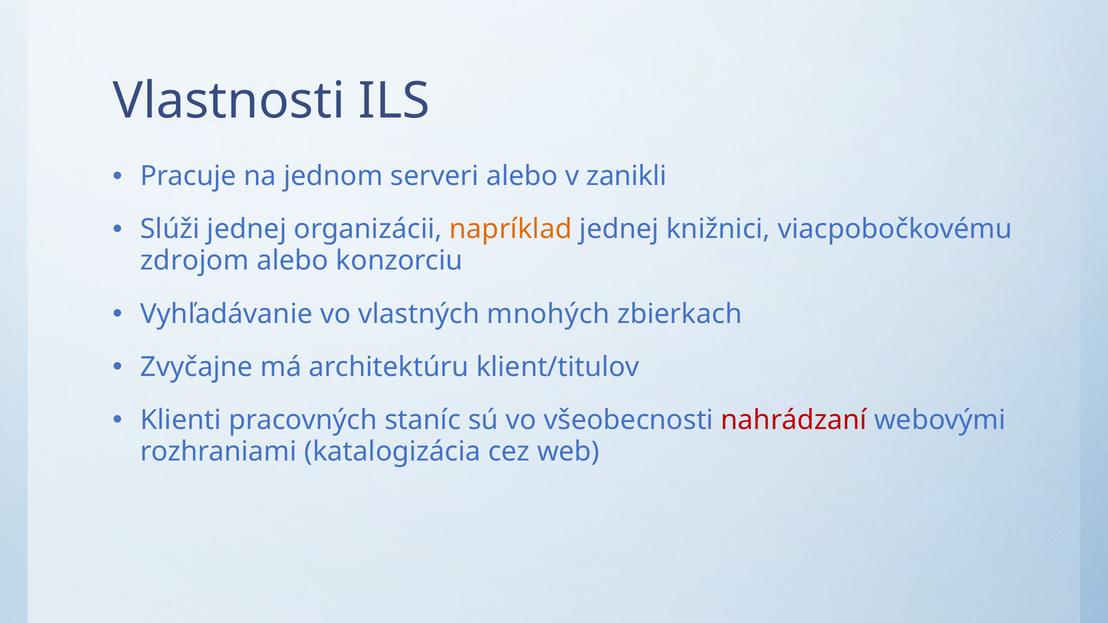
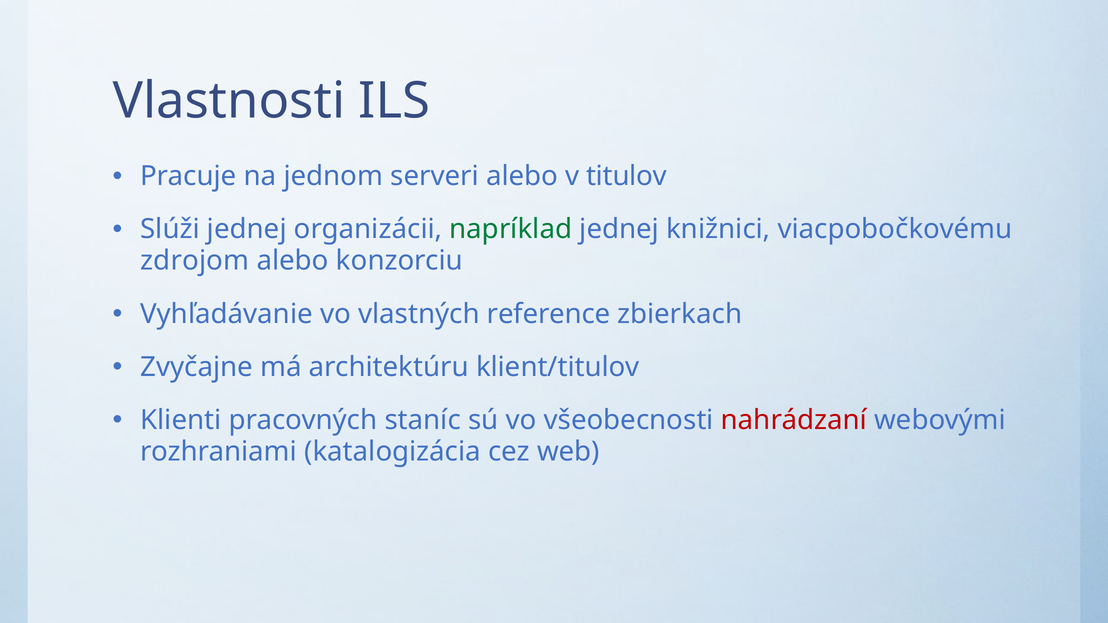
zanikli: zanikli -> titulov
napríklad colour: orange -> green
mnohých: mnohých -> reference
